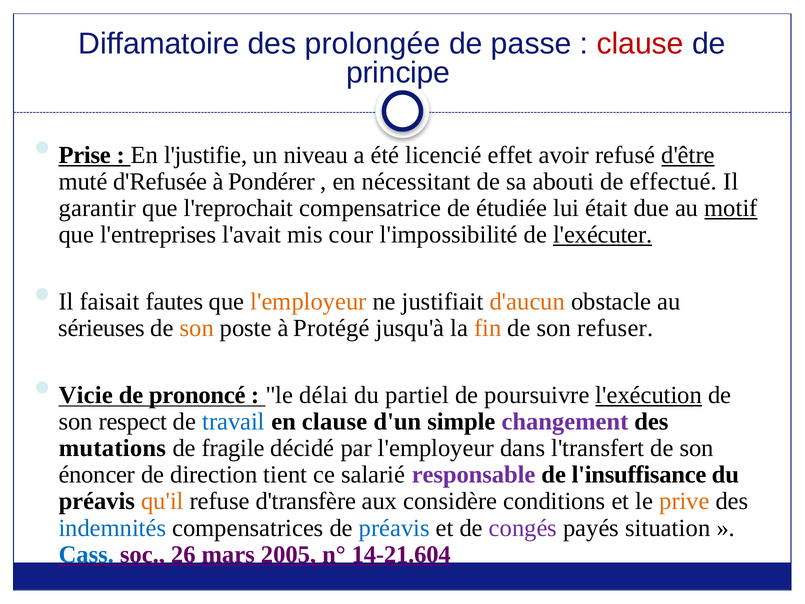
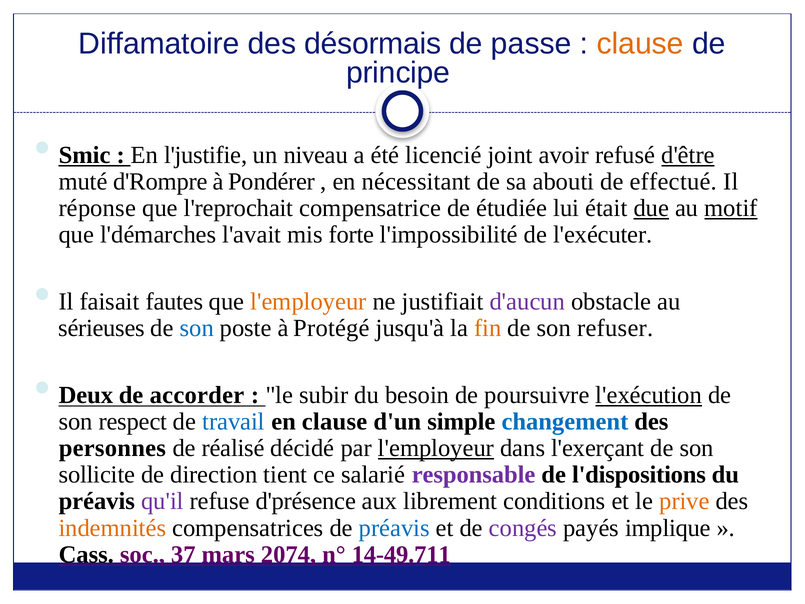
prolongée: prolongée -> désormais
clause at (640, 44) colour: red -> orange
Prise: Prise -> Smic
effet: effet -> joint
d'Refusée: d'Refusée -> d'Rompre
garantir: garantir -> réponse
due underline: none -> present
l'entreprises: l'entreprises -> l'démarches
cour: cour -> forte
l'exécuter underline: present -> none
d'aucun colour: orange -> purple
son at (197, 328) colour: orange -> blue
Vicie: Vicie -> Deux
prononcé: prononcé -> accorder
délai: délai -> subir
partiel: partiel -> besoin
changement colour: purple -> blue
mutations: mutations -> personnes
fragile: fragile -> réalisé
l'employeur at (436, 448) underline: none -> present
l'transfert: l'transfert -> l'exerçant
énoncer: énoncer -> sollicite
l'insuffisance: l'insuffisance -> l'dispositions
qu'il colour: orange -> purple
d'transfère: d'transfère -> d'présence
considère: considère -> librement
indemnités colour: blue -> orange
situation: situation -> implique
Cass colour: blue -> black
26: 26 -> 37
2005: 2005 -> 2074
14-21.604: 14-21.604 -> 14-49.711
